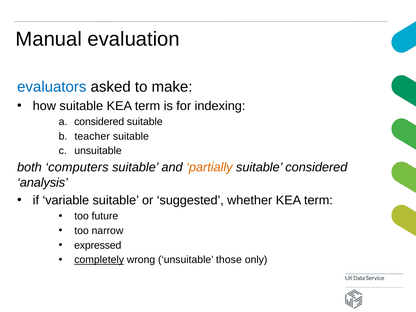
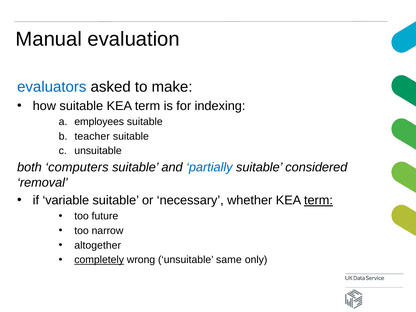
considered at (99, 122): considered -> employees
partially colour: orange -> blue
analysis: analysis -> removal
suggested: suggested -> necessary
term at (318, 200) underline: none -> present
expressed: expressed -> altogether
those: those -> same
